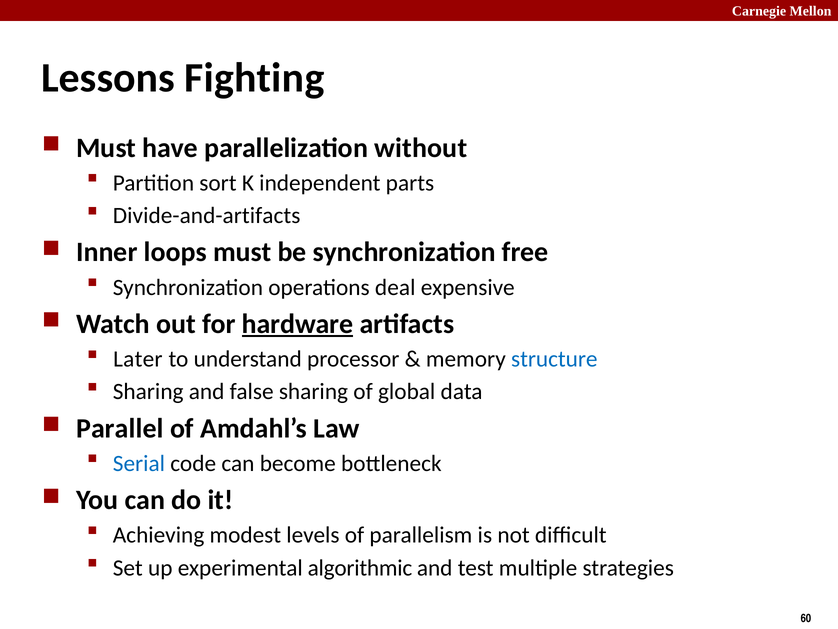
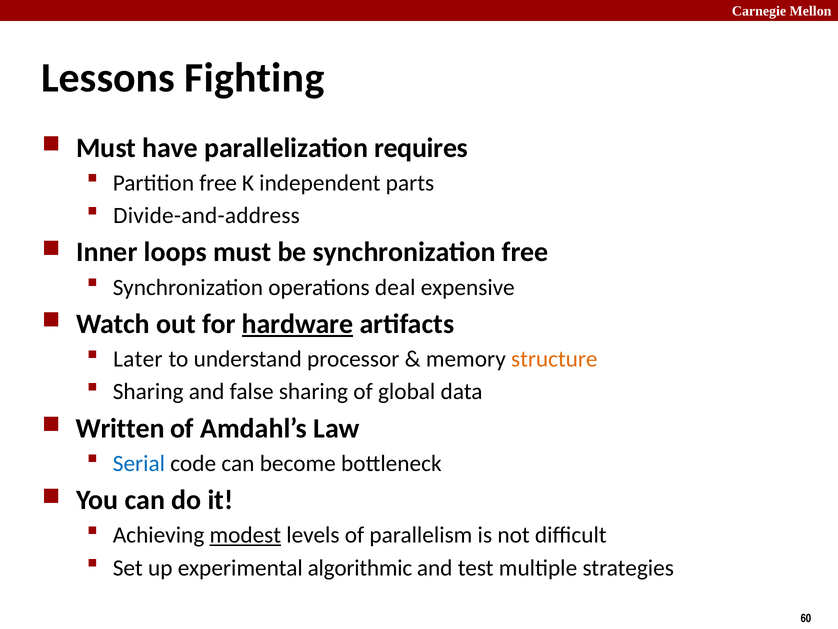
without: without -> requires
Partition sort: sort -> free
Divide-and-artifacts: Divide-and-artifacts -> Divide-and-address
structure colour: blue -> orange
Parallel: Parallel -> Written
modest underline: none -> present
